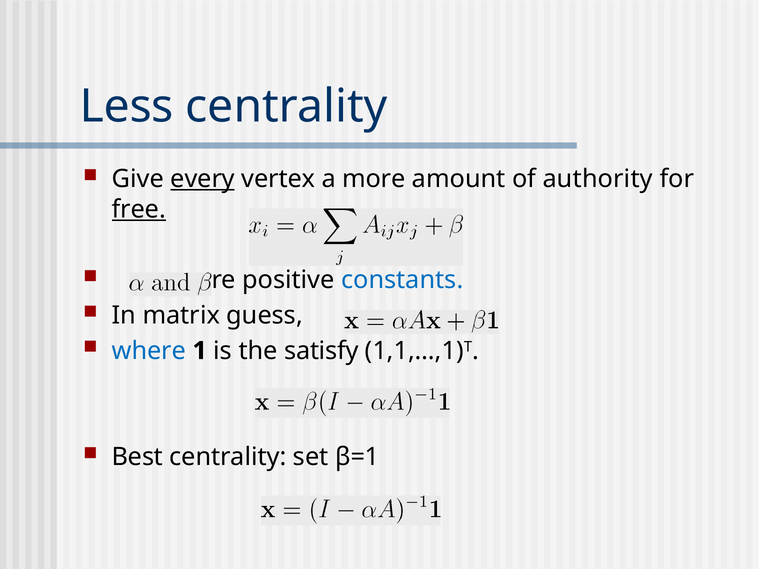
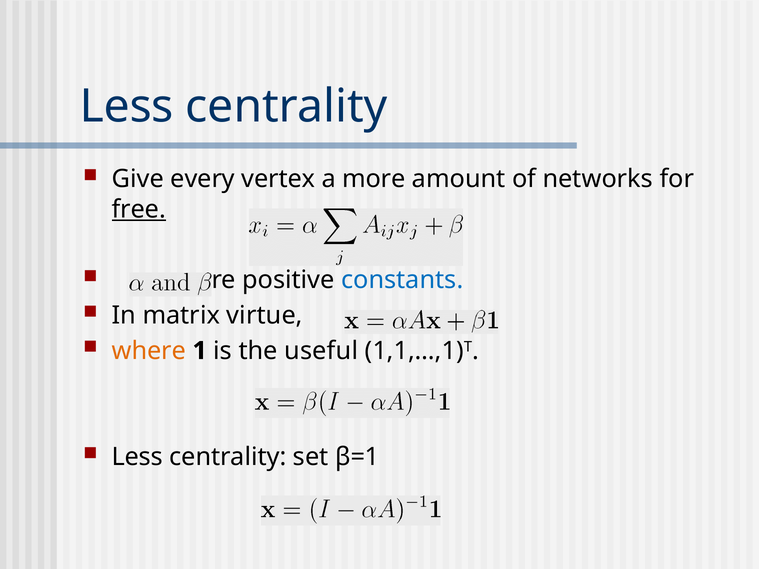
every underline: present -> none
authority: authority -> networks
guess: guess -> virtue
where colour: blue -> orange
satisfy: satisfy -> useful
Best at (137, 457): Best -> Less
